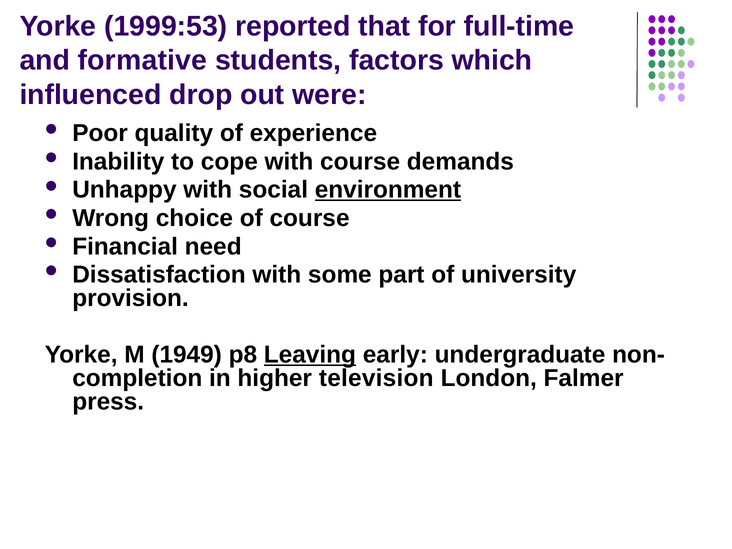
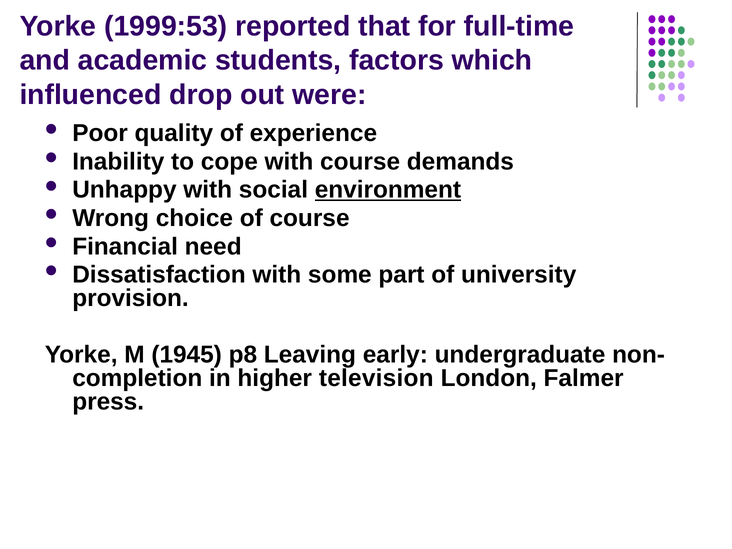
formative: formative -> academic
1949: 1949 -> 1945
Leaving underline: present -> none
